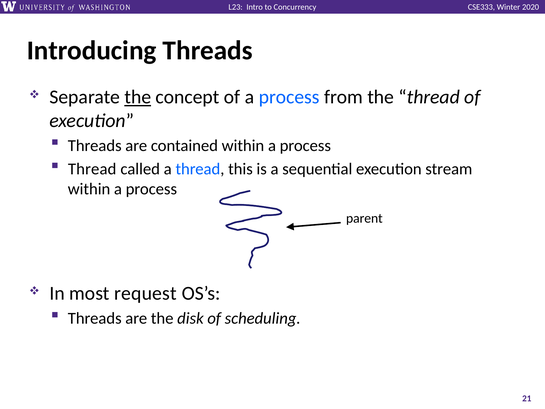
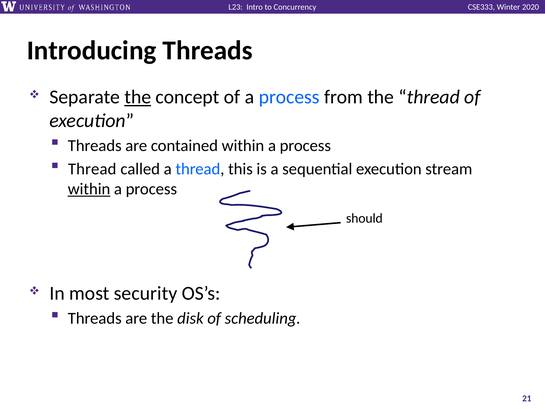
within at (89, 189) underline: none -> present
parent: parent -> should
request: request -> security
